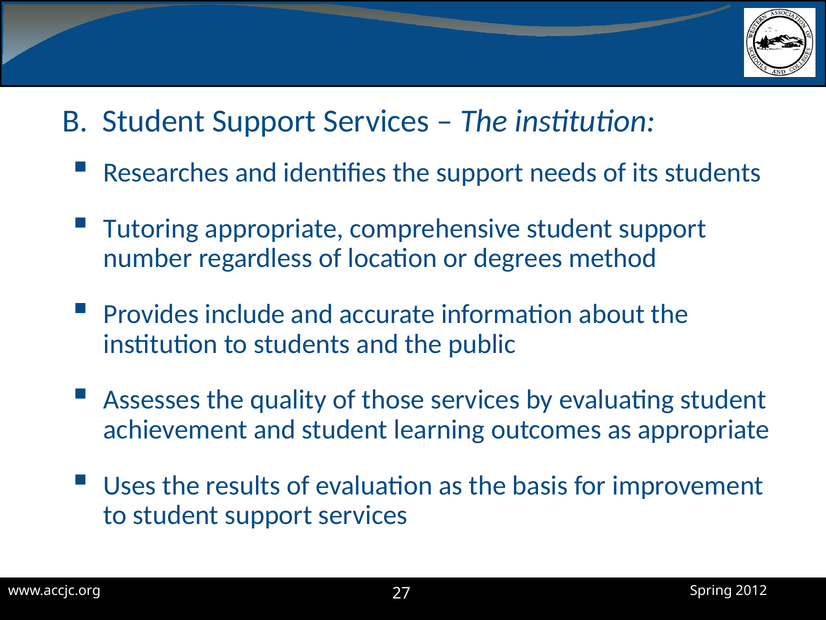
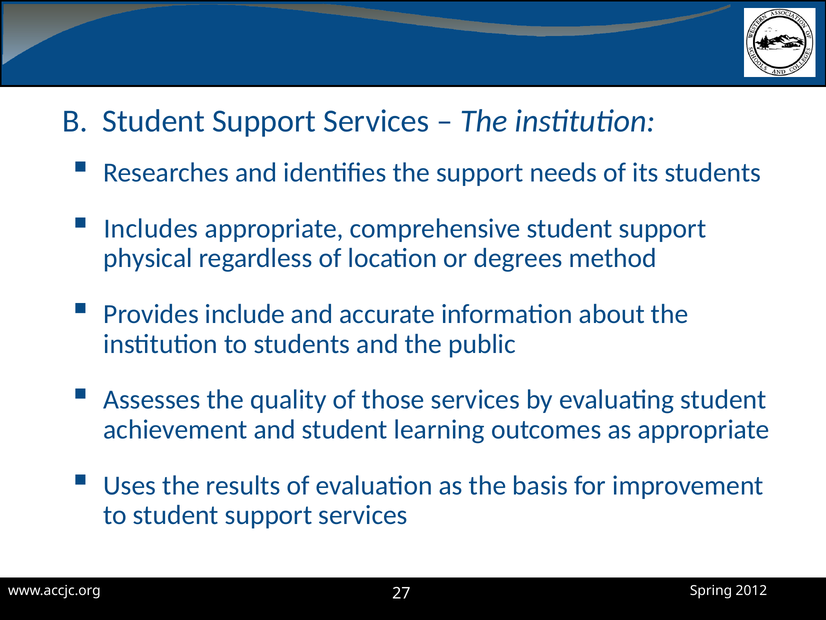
Tutoring: Tutoring -> Includes
number: number -> physical
